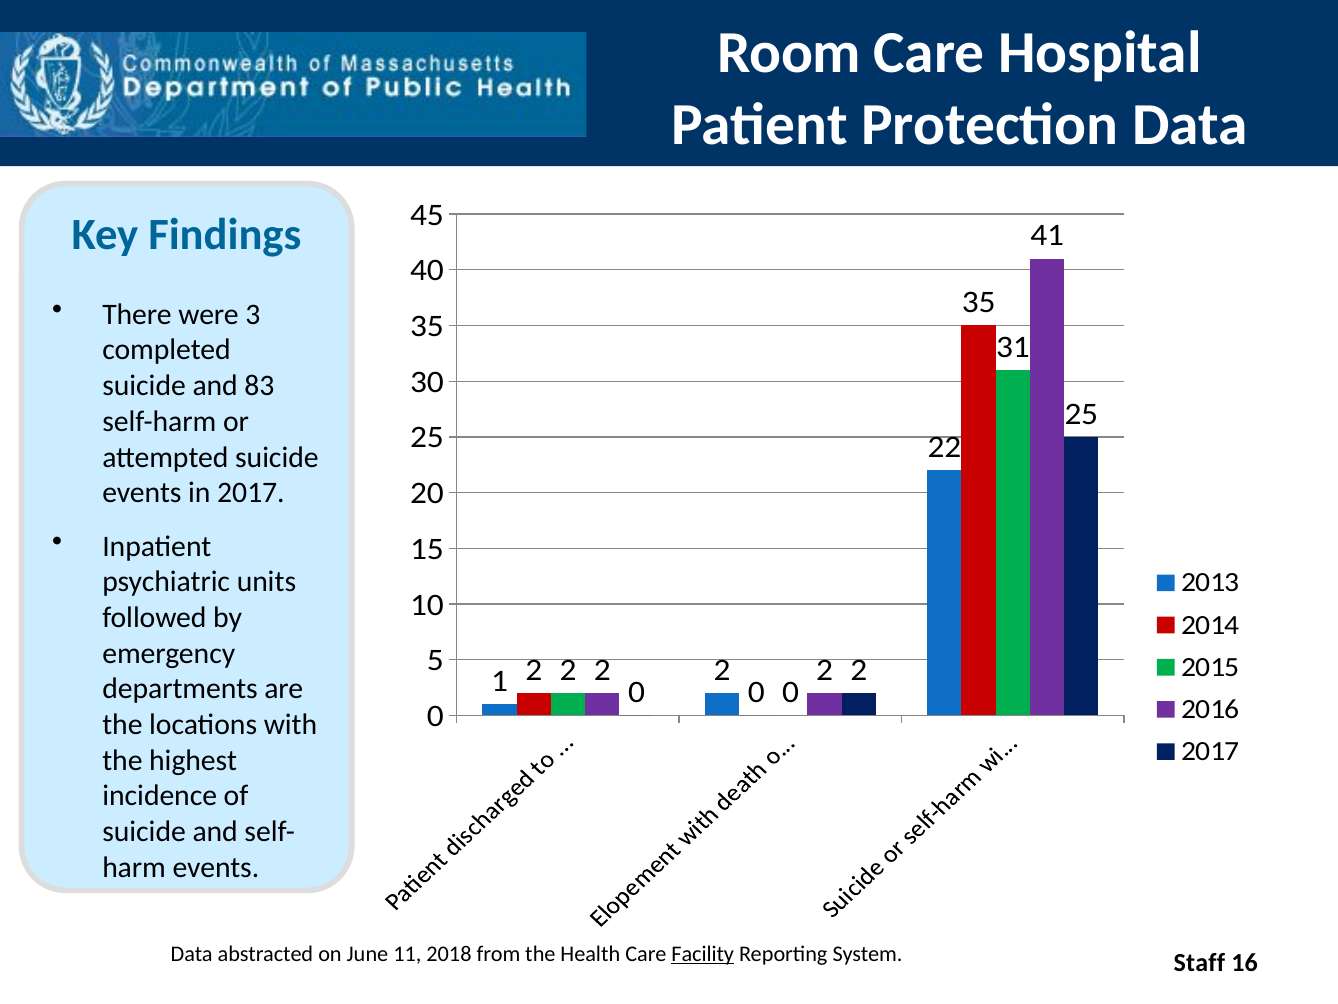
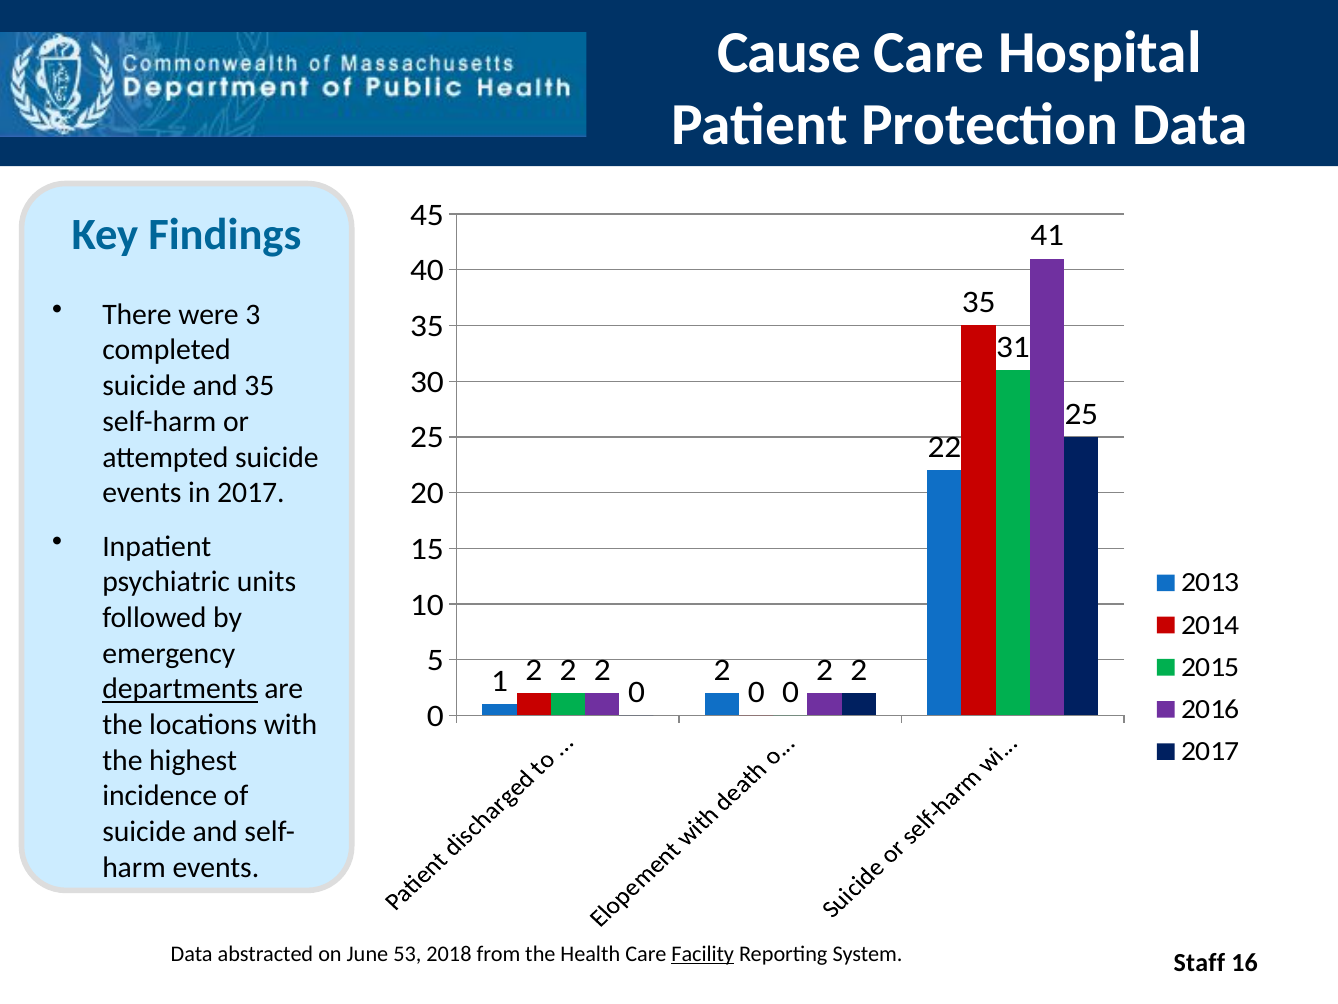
Room: Room -> Cause
and 83: 83 -> 35
departments underline: none -> present
11: 11 -> 53
